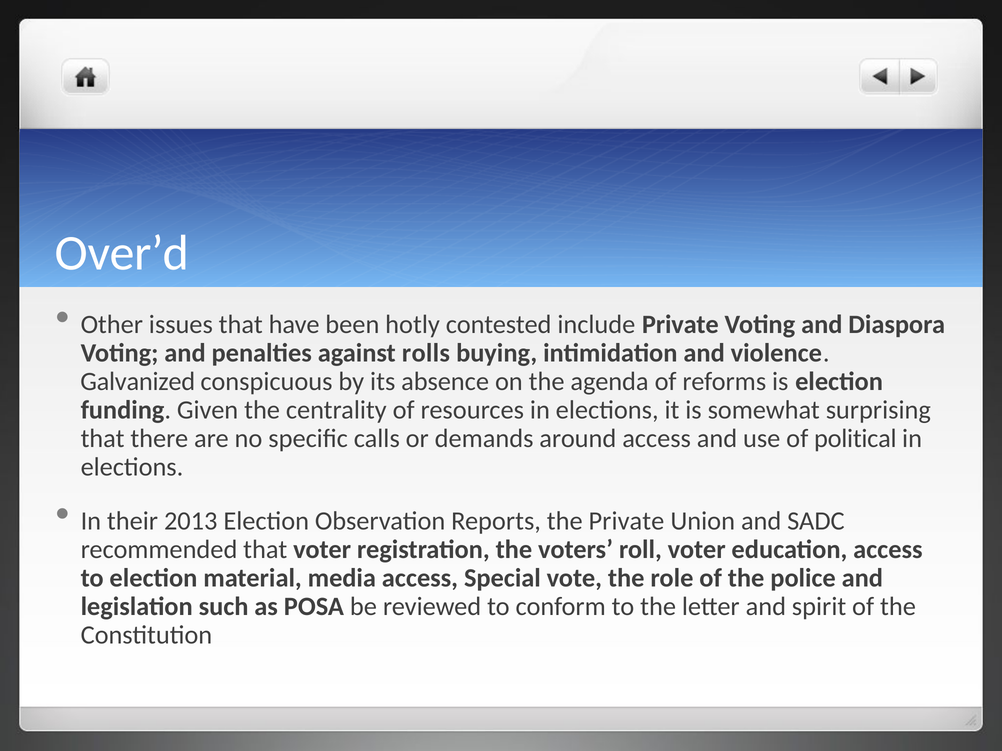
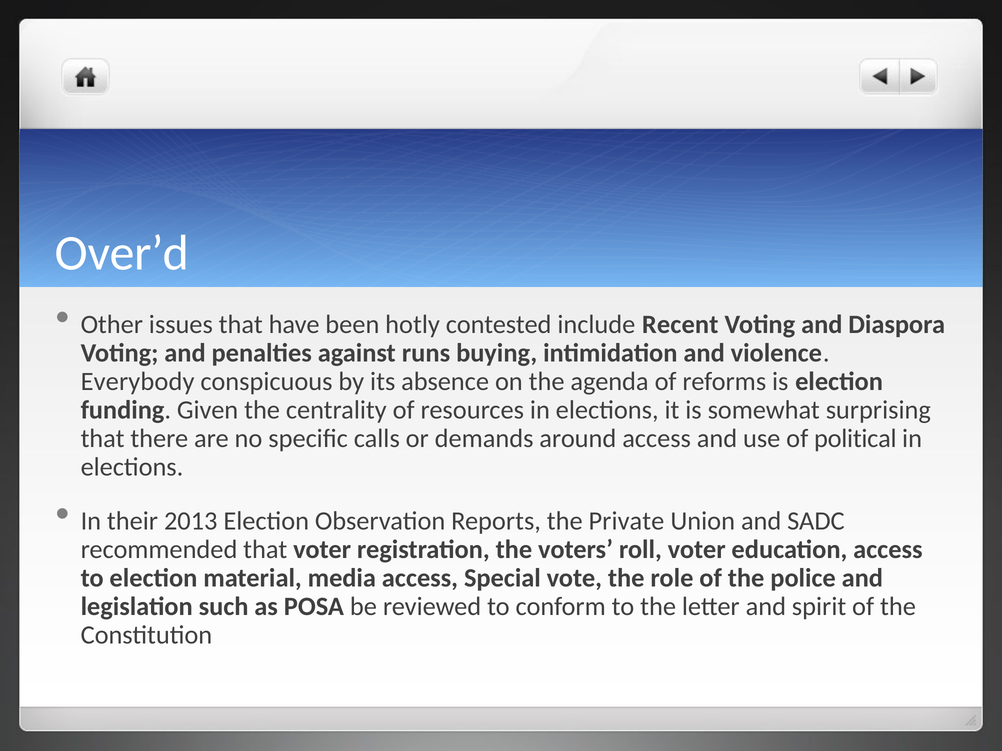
include Private: Private -> Recent
rolls: rolls -> runs
Galvanized: Galvanized -> Everybody
